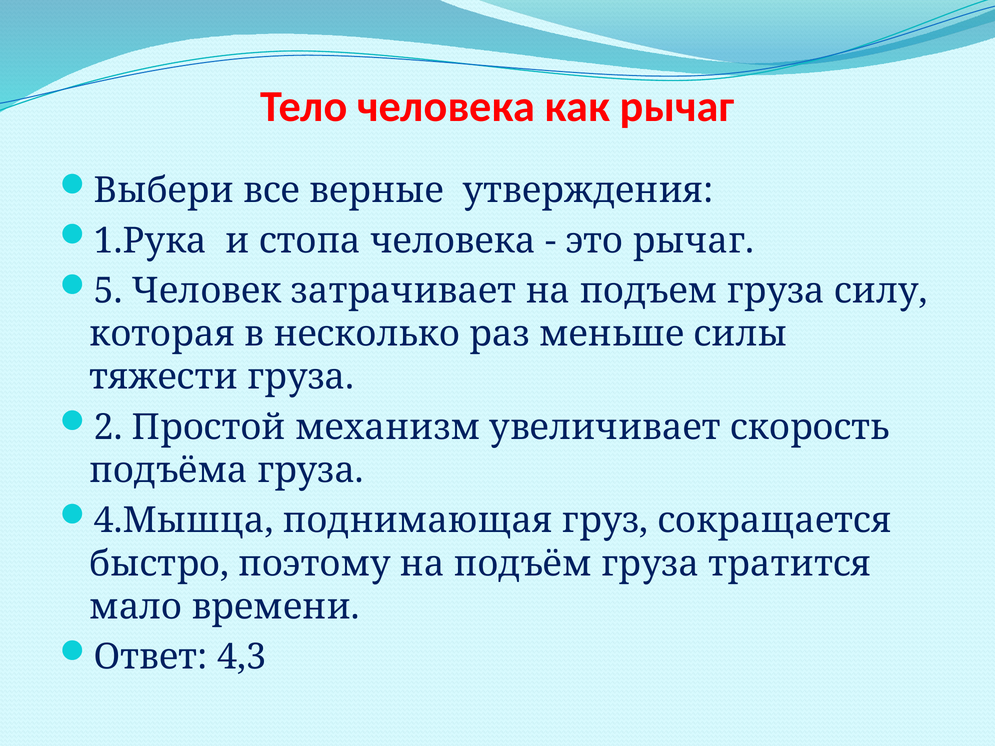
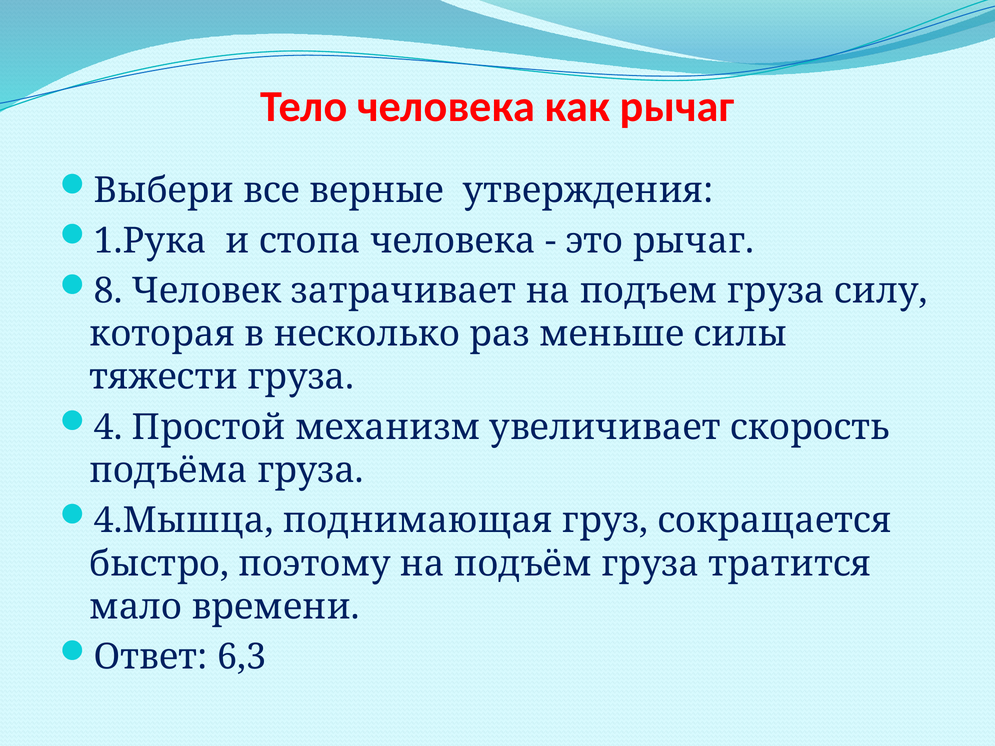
5: 5 -> 8
2: 2 -> 4
4,3: 4,3 -> 6,3
